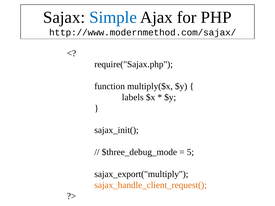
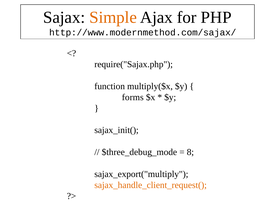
Simple colour: blue -> orange
labels: labels -> forms
5: 5 -> 8
